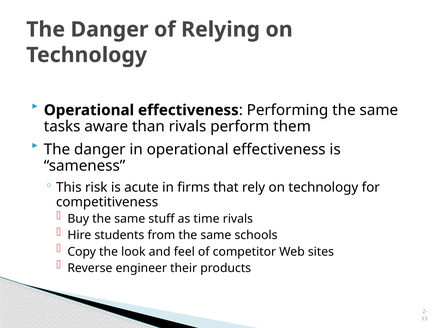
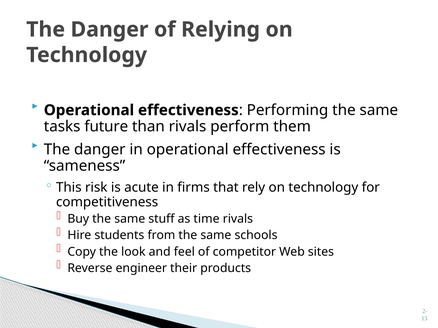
aware: aware -> future
